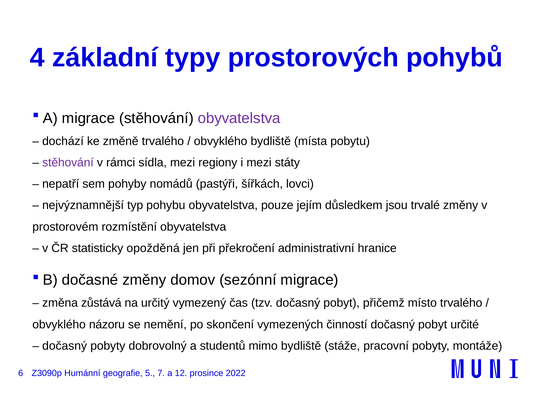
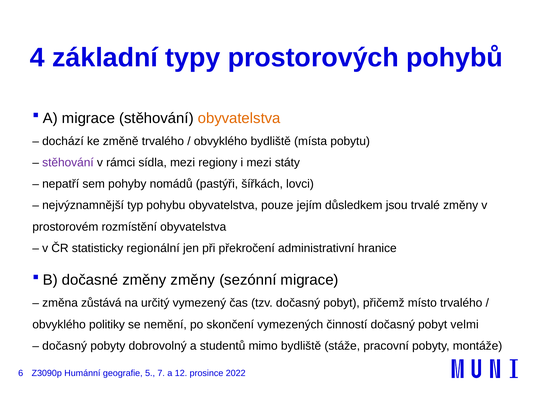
obyvatelstva at (239, 118) colour: purple -> orange
opožděná: opožděná -> regionální
změny domov: domov -> změny
názoru: názoru -> politiky
určité: určité -> velmi
